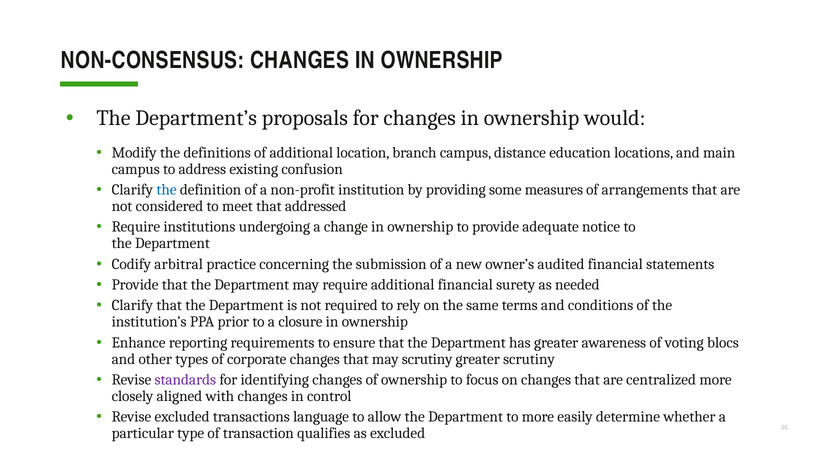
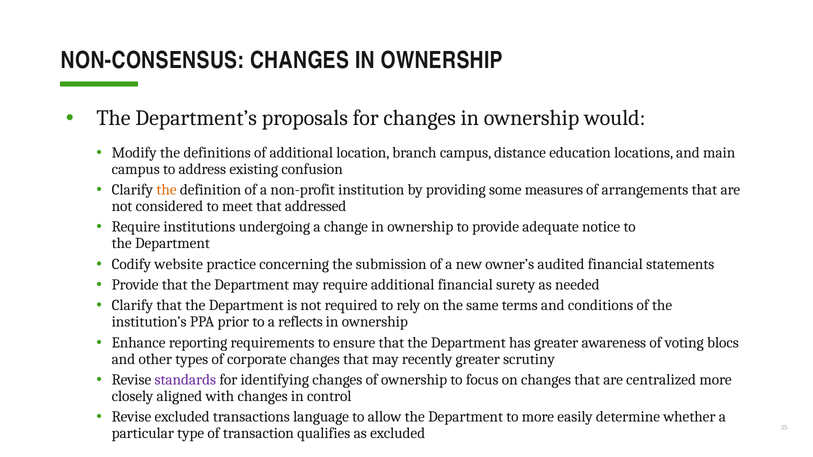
the at (167, 190) colour: blue -> orange
arbitral: arbitral -> website
closure: closure -> reflects
may scrutiny: scrutiny -> recently
